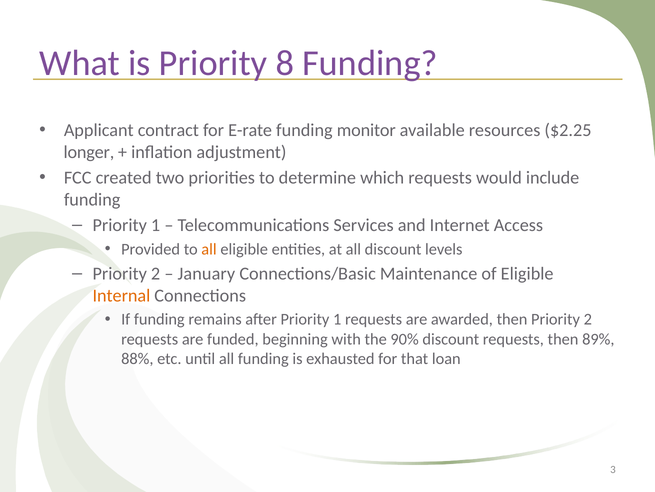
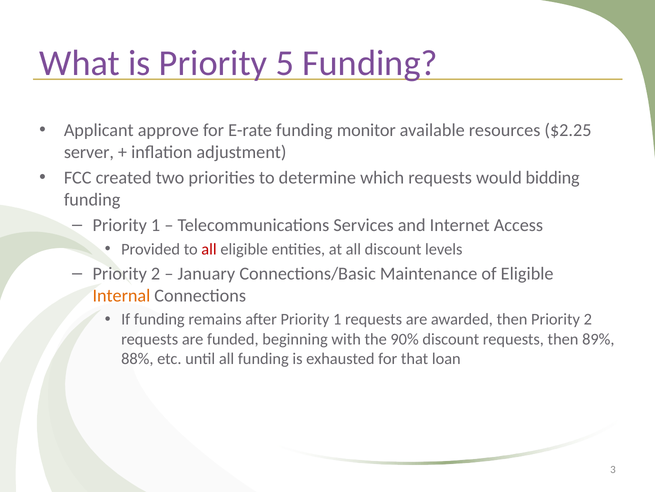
8: 8 -> 5
contract: contract -> approve
longer: longer -> server
include: include -> bidding
all at (209, 249) colour: orange -> red
